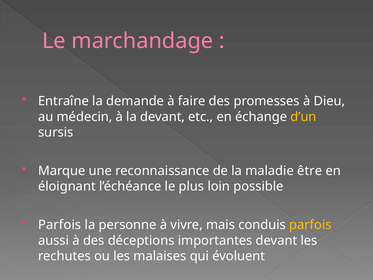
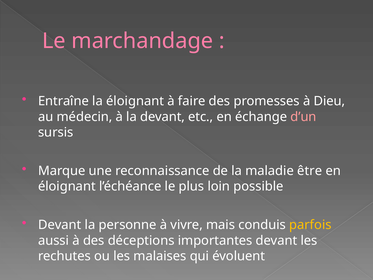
la demande: demande -> éloignant
d’un colour: yellow -> pink
Parfois at (60, 225): Parfois -> Devant
